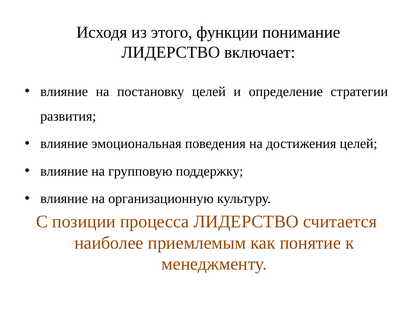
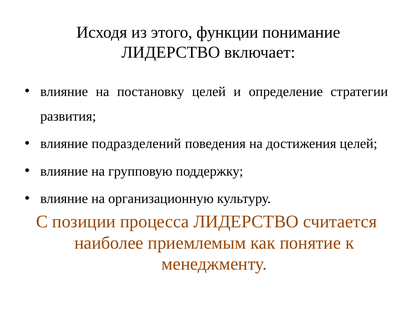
эмоциональная: эмоциональная -> подразделений
